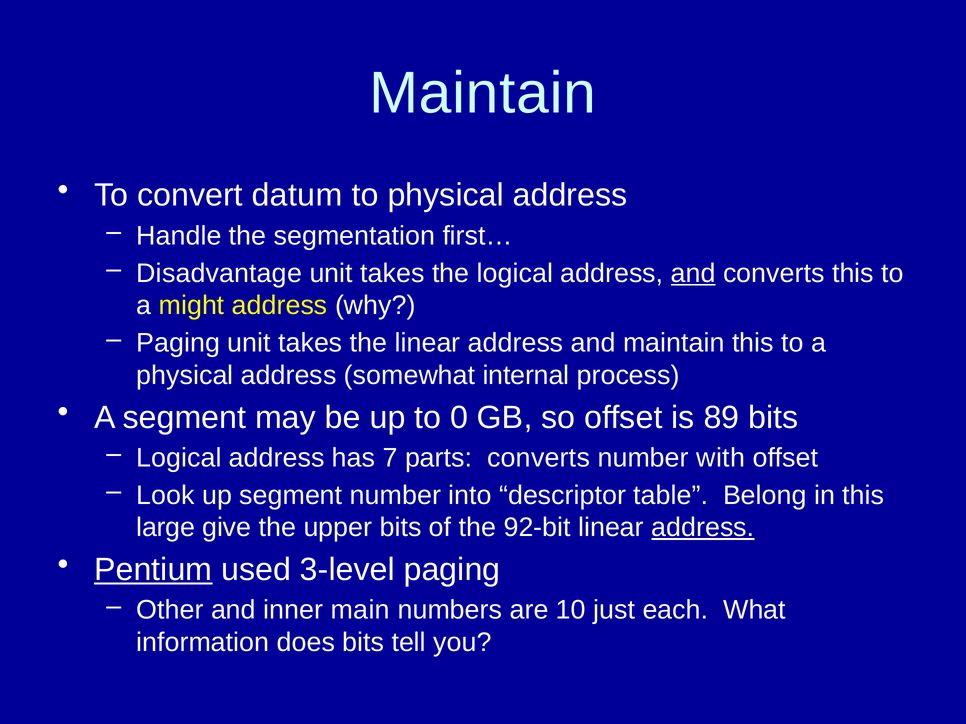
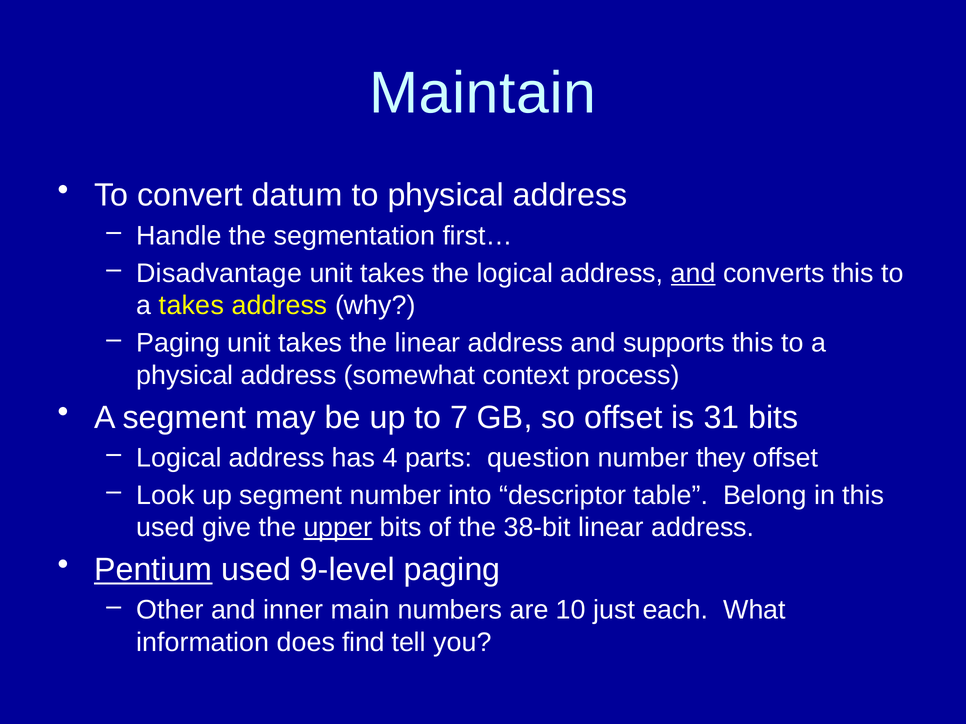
a might: might -> takes
and maintain: maintain -> supports
internal: internal -> context
0: 0 -> 7
89: 89 -> 31
7: 7 -> 4
parts converts: converts -> question
with: with -> they
large at (166, 528): large -> used
upper underline: none -> present
92-bit: 92-bit -> 38-bit
address at (703, 528) underline: present -> none
3-level: 3-level -> 9-level
does bits: bits -> find
